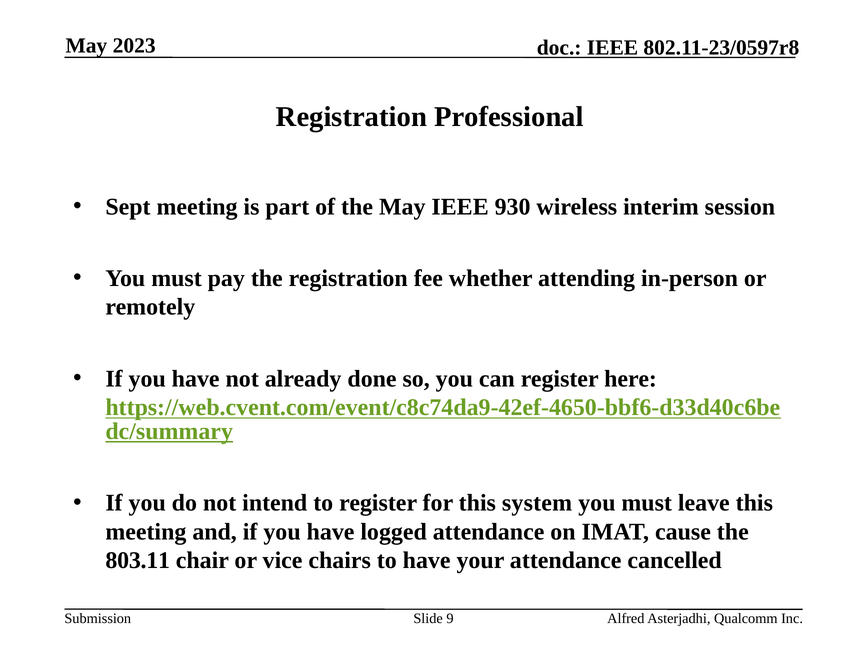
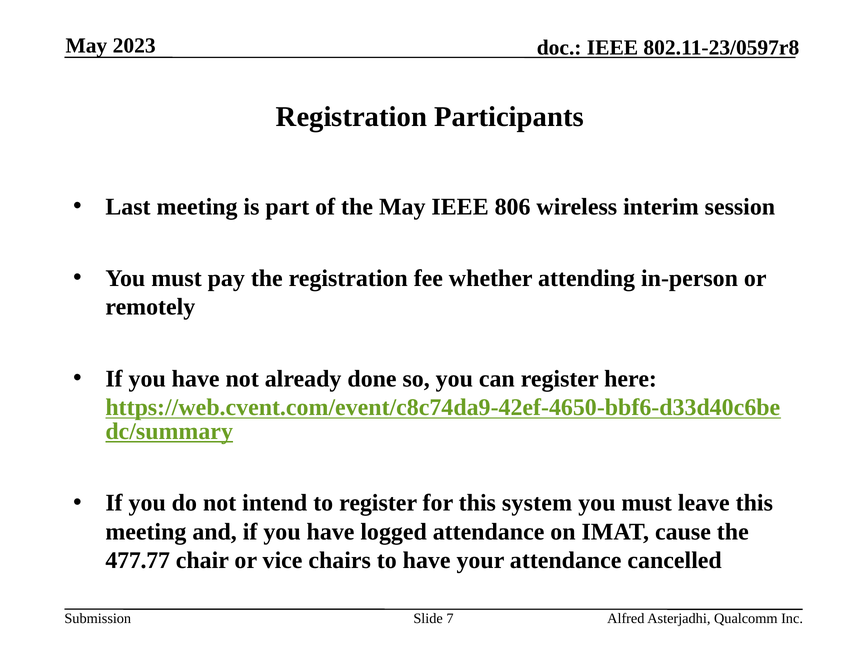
Professional: Professional -> Participants
Sept: Sept -> Last
930: 930 -> 806
803.11: 803.11 -> 477.77
9: 9 -> 7
